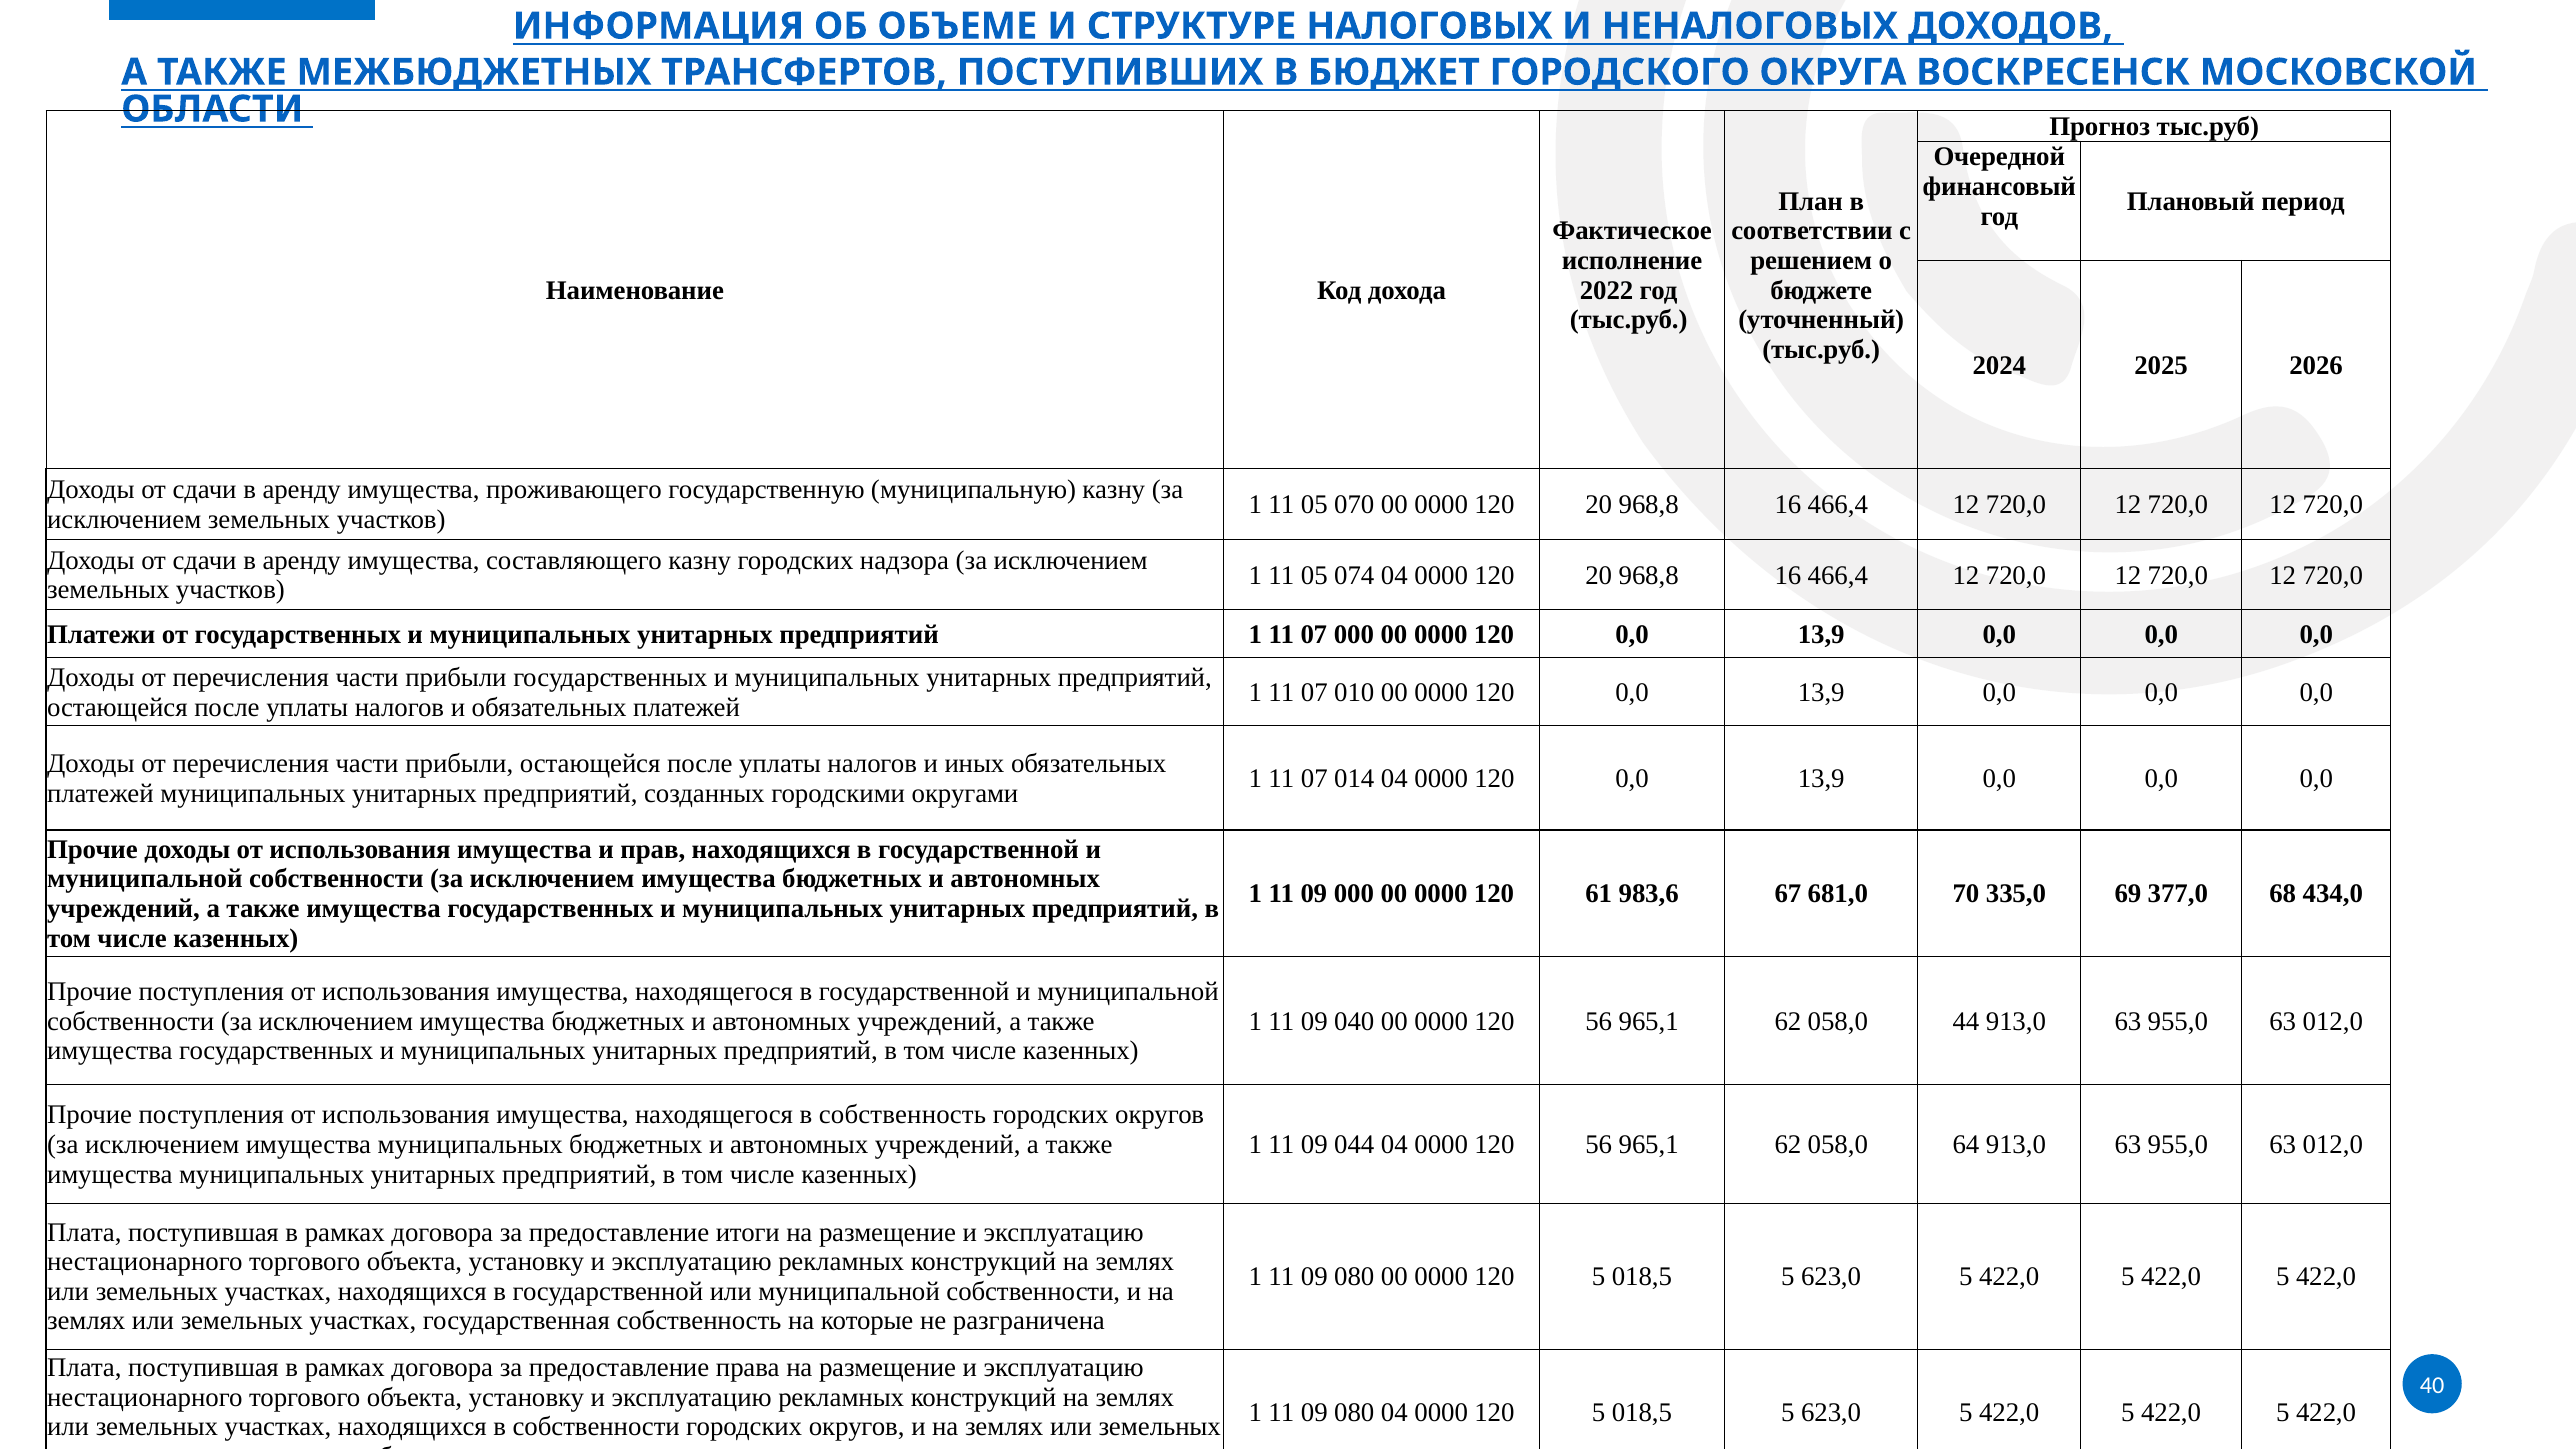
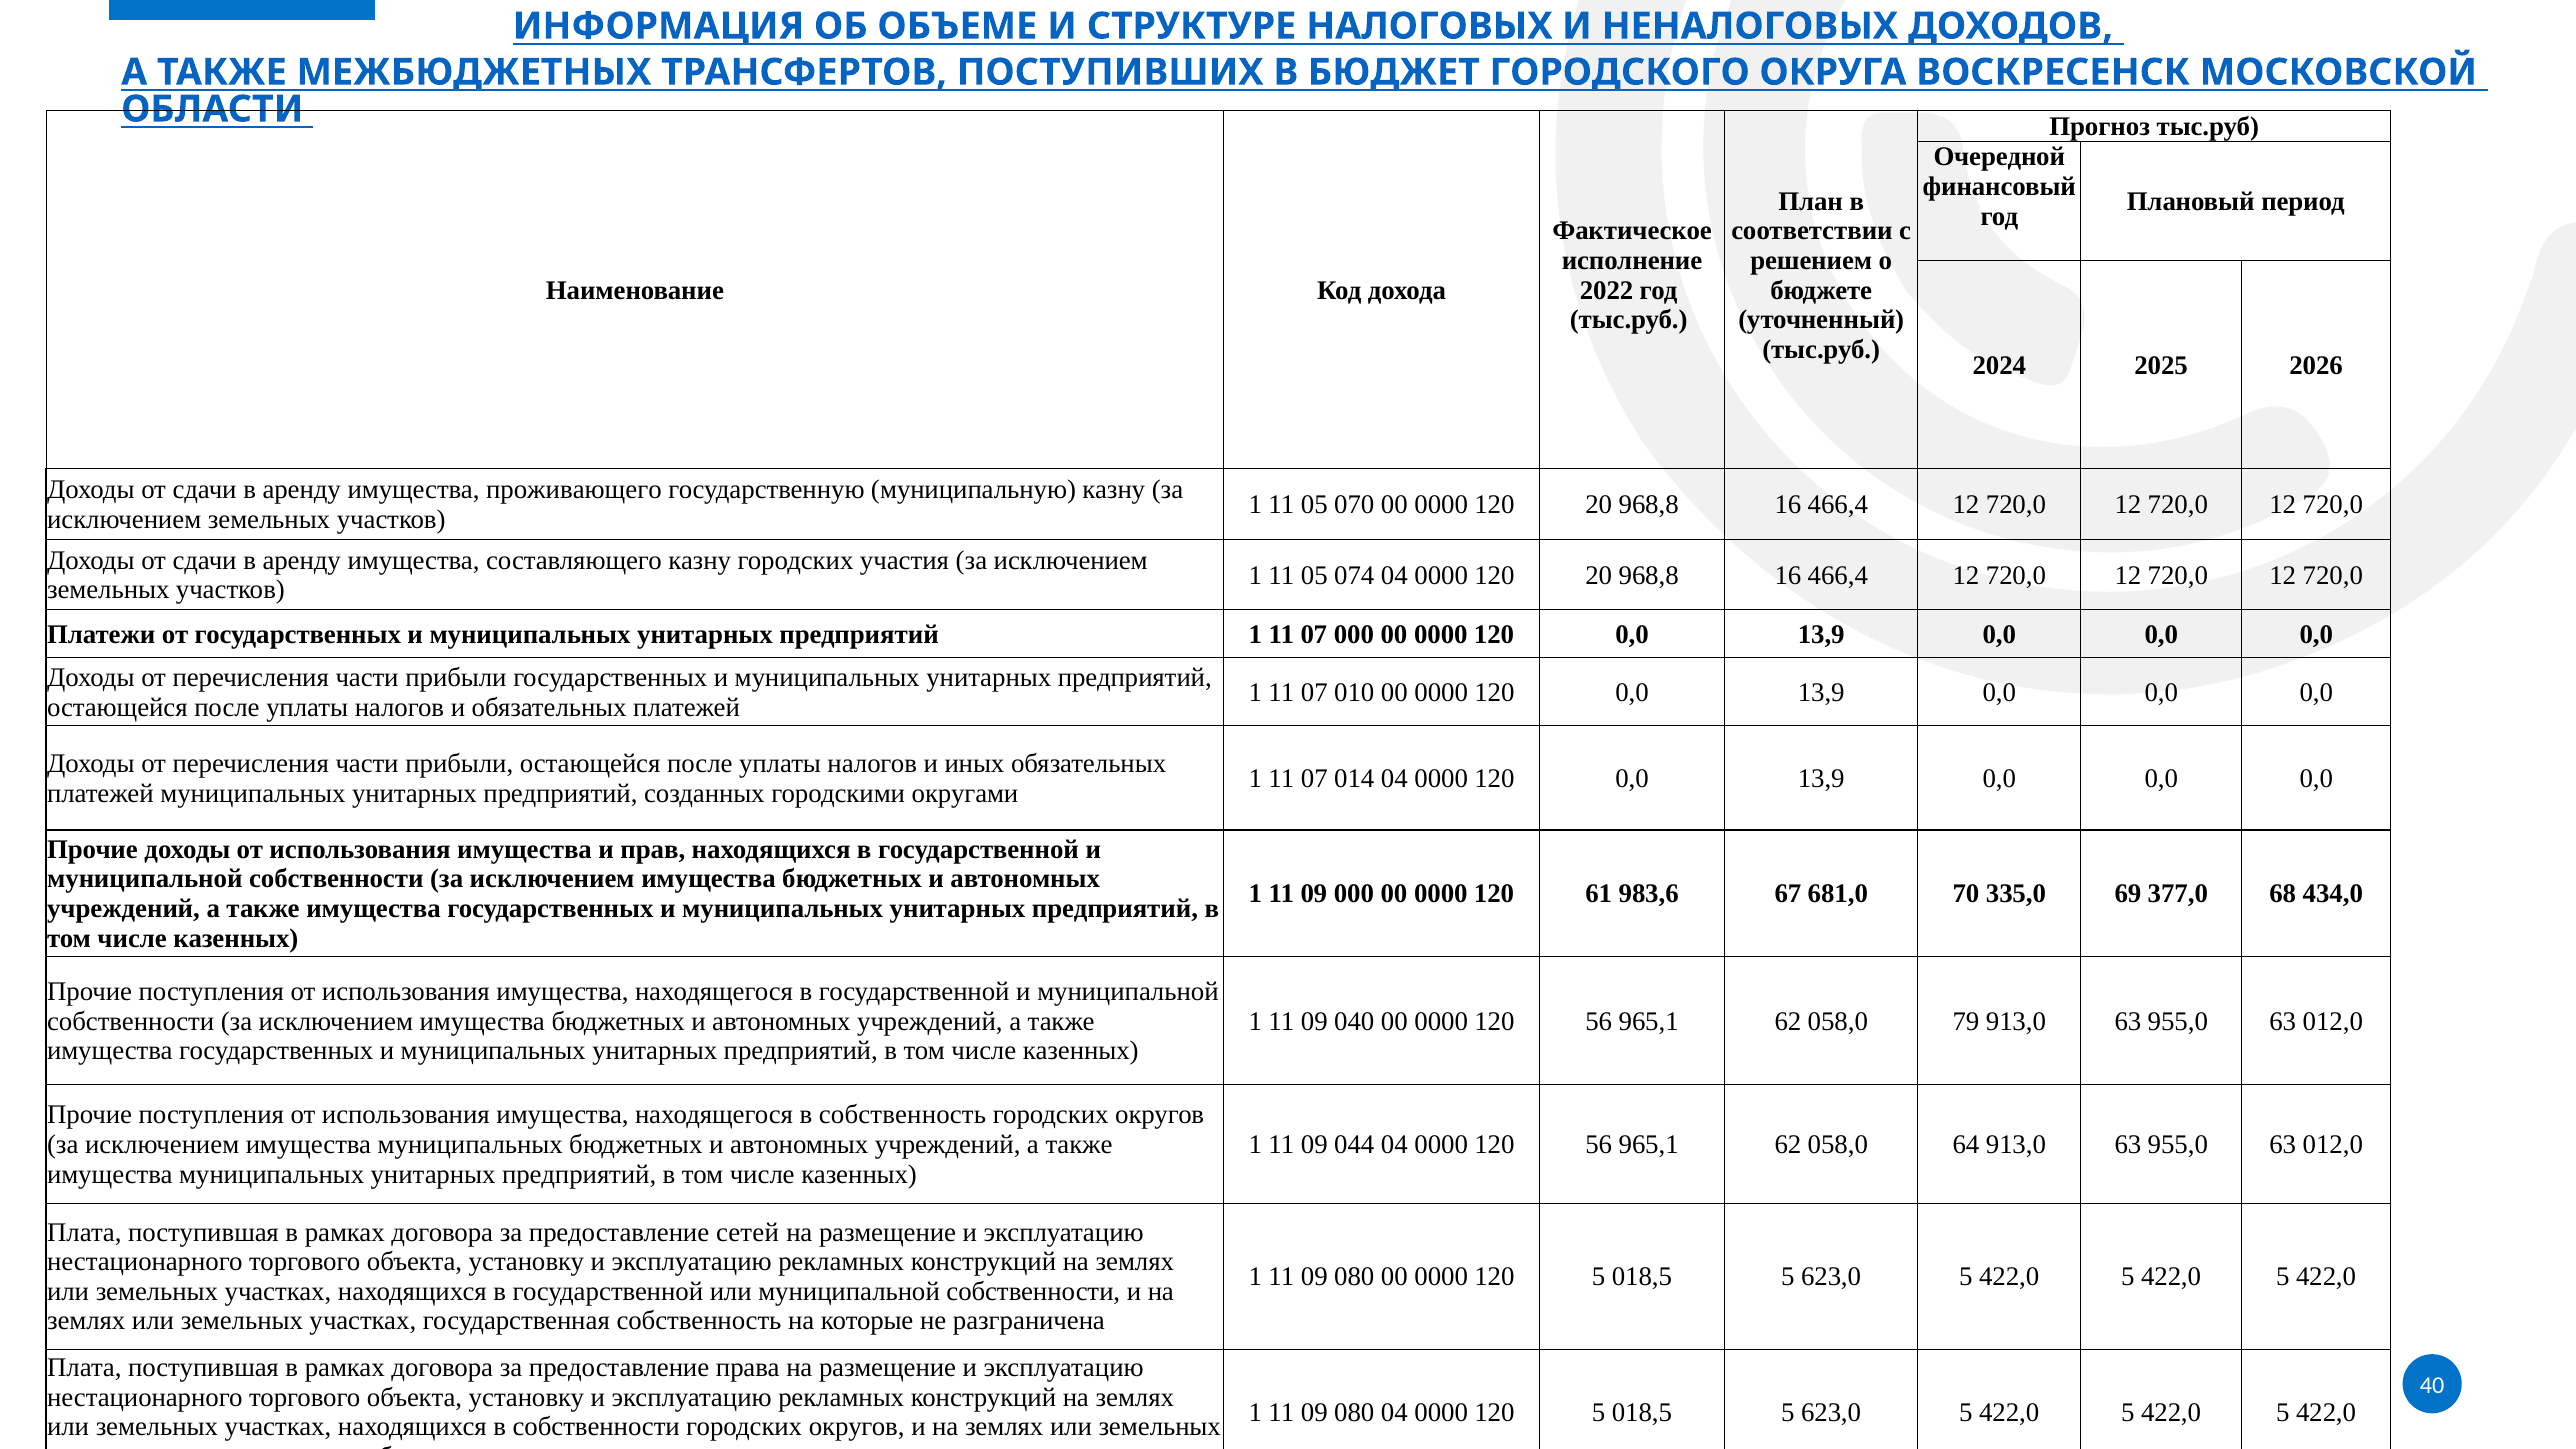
надзора: надзора -> участия
44: 44 -> 79
итоги: итоги -> сетей
